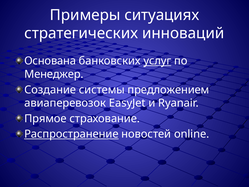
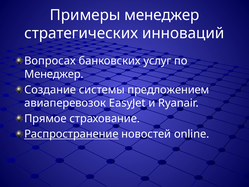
Примеры ситуациях: ситуациях -> менеджер
Основана: Основана -> Вопросах
услуг underline: present -> none
